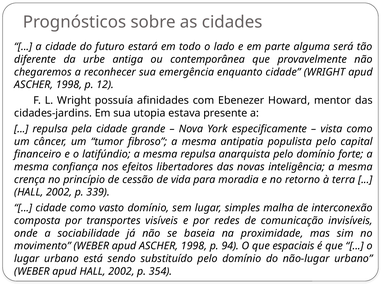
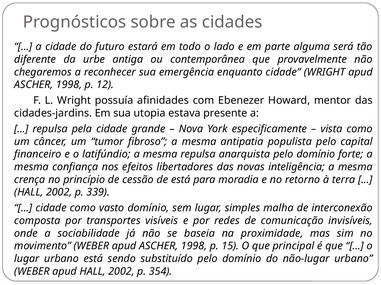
de vida: vida -> está
94: 94 -> 15
espaciais: espaciais -> principal
